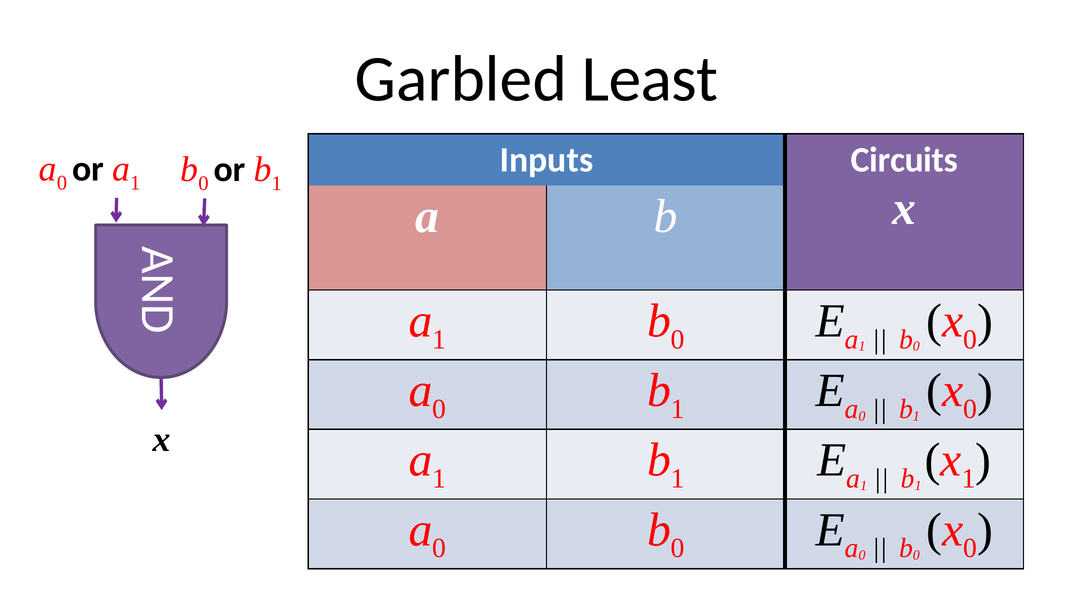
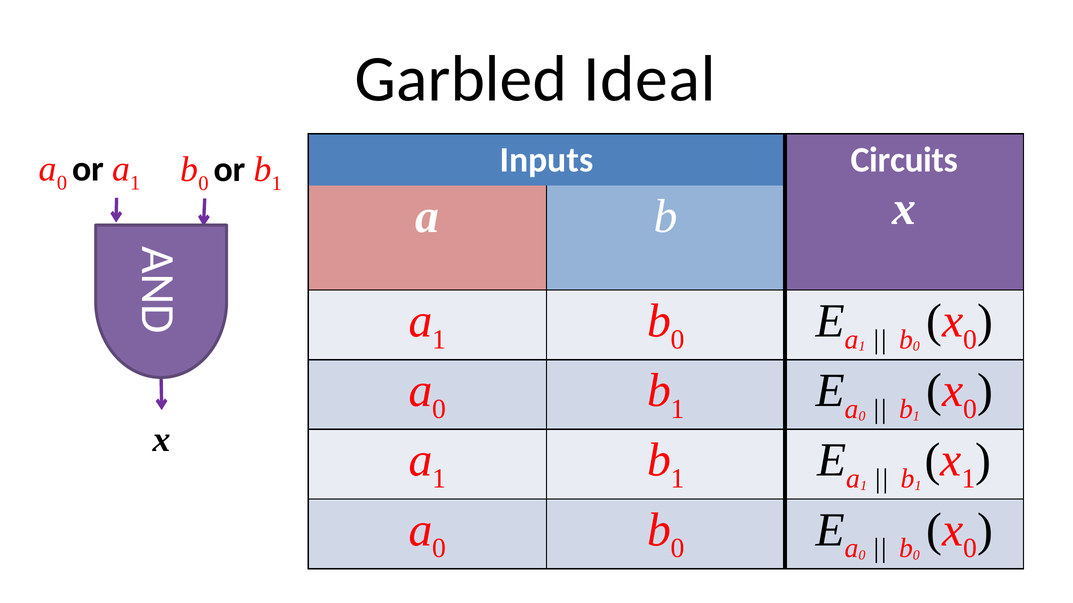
Least: Least -> Ideal
